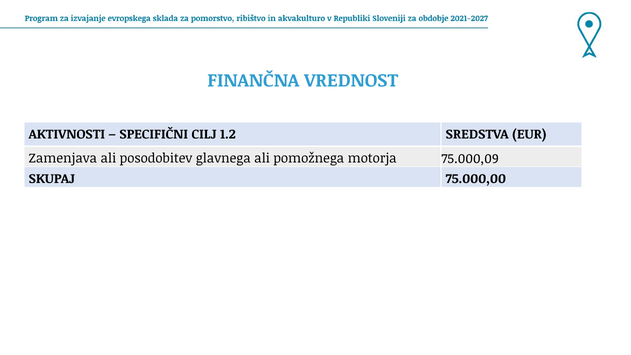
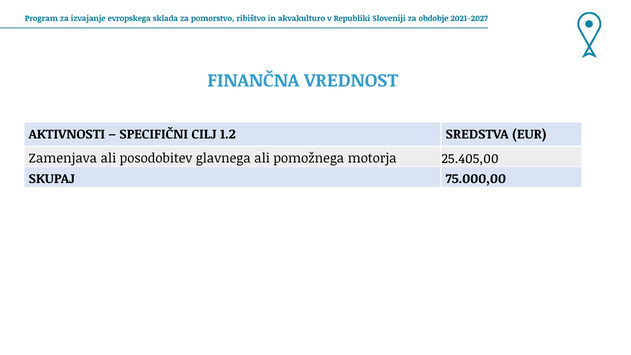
75.000,09: 75.000,09 -> 25.405,00
